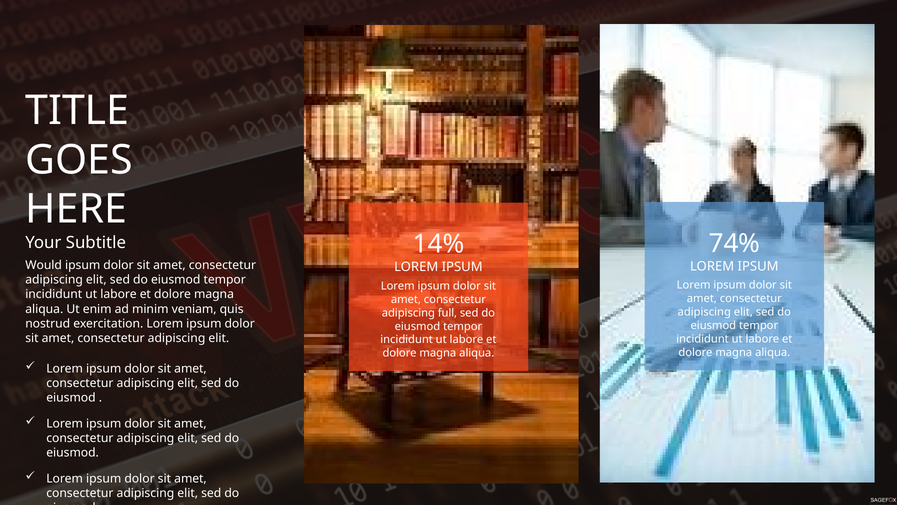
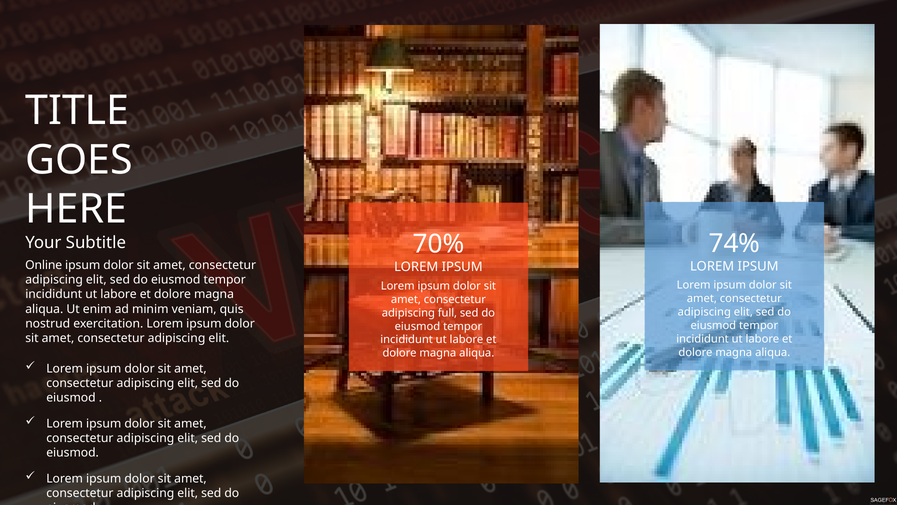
14%: 14% -> 70%
Would: Would -> Online
